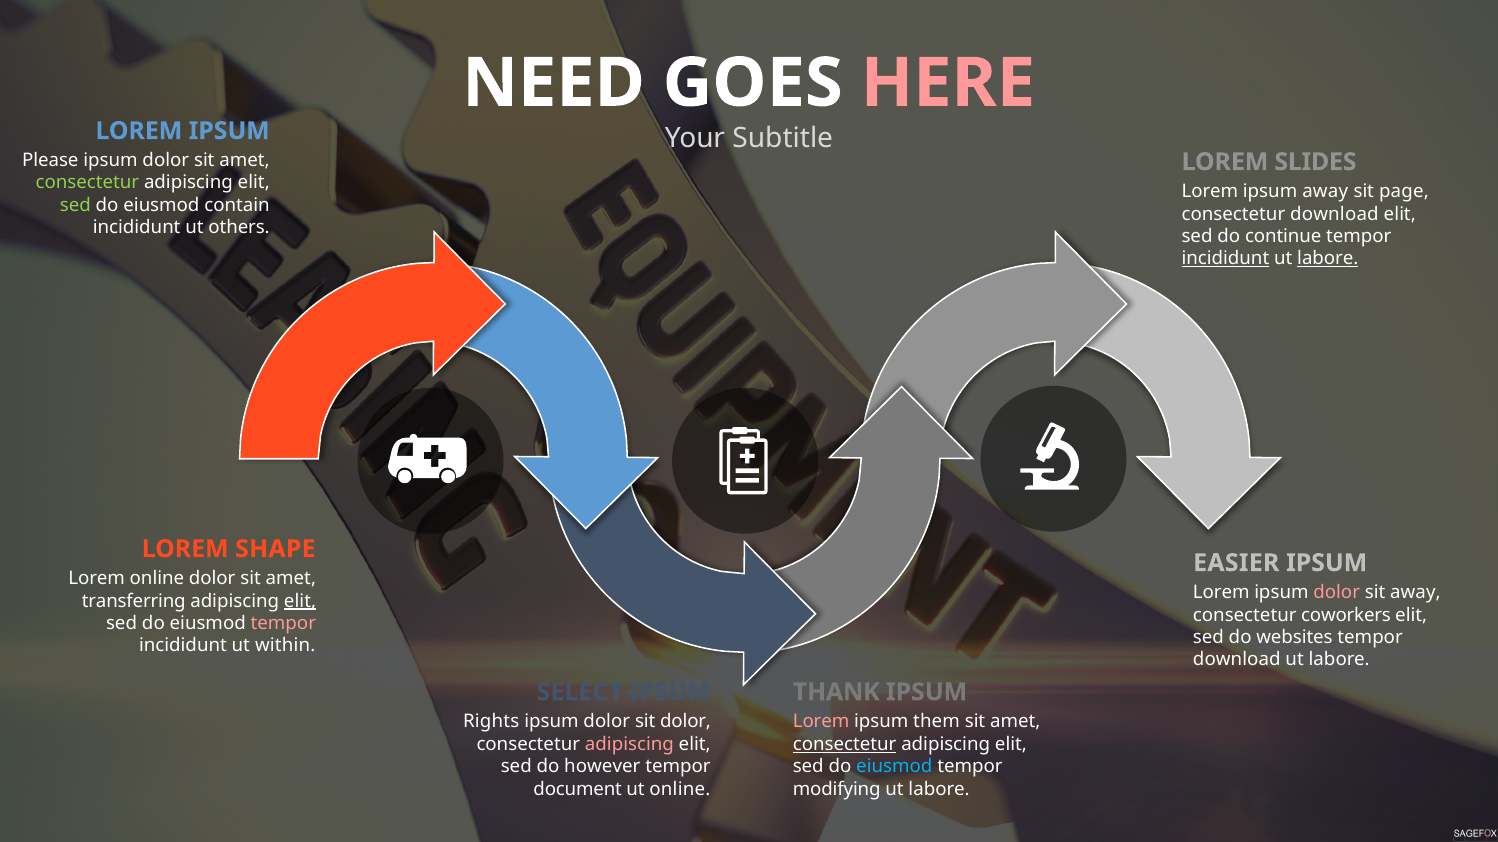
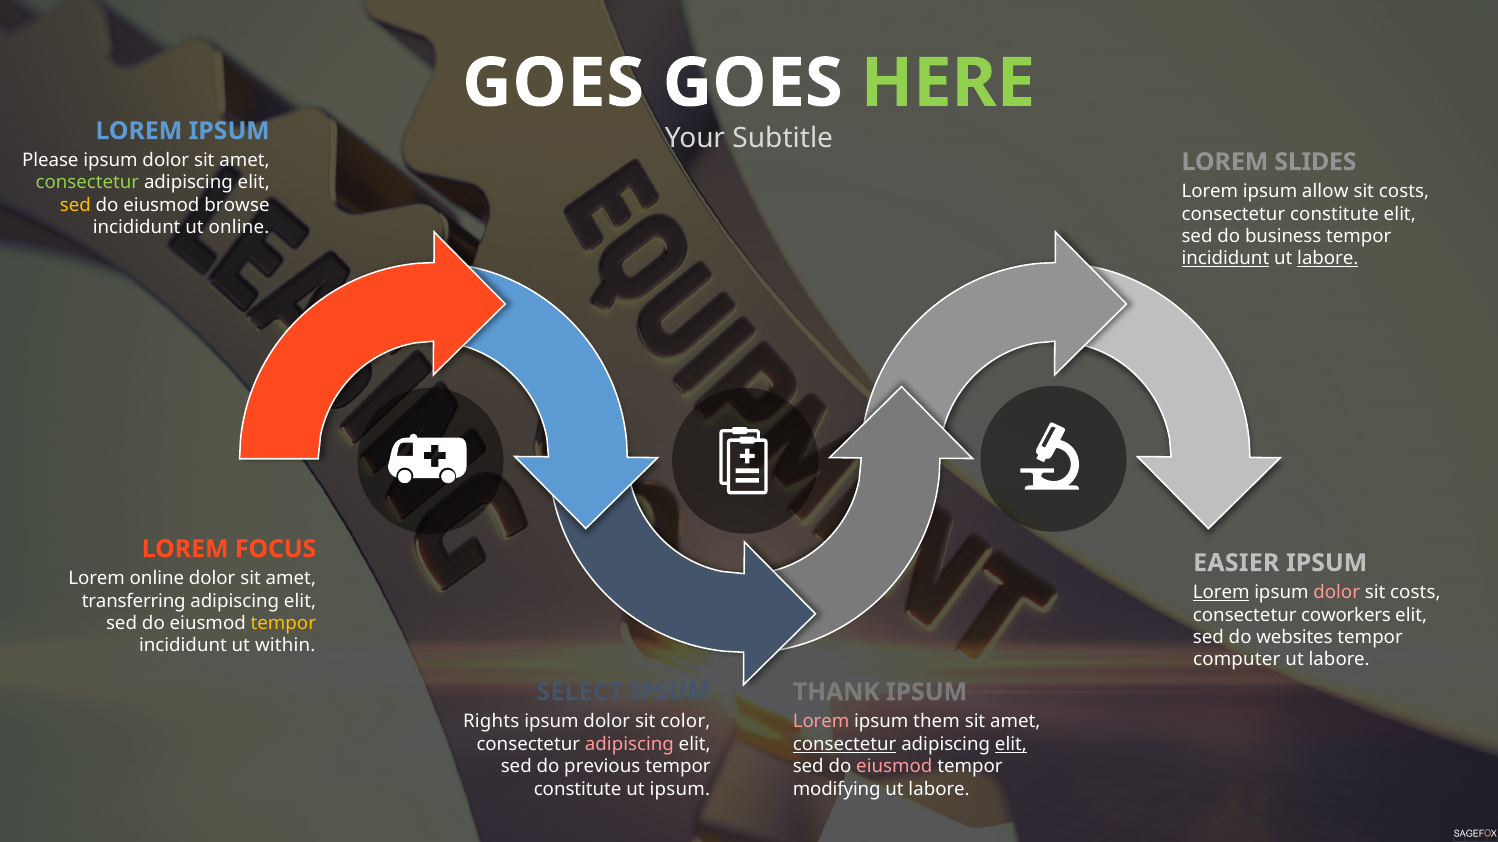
NEED at (553, 83): NEED -> GOES
HERE colour: pink -> light green
ipsum away: away -> allow
page at (1404, 192): page -> costs
sed at (75, 205) colour: light green -> yellow
contain: contain -> browse
consectetur download: download -> constitute
ut others: others -> online
continue: continue -> business
SHAPE: SHAPE -> FOCUS
Lorem at (1221, 593) underline: none -> present
away at (1415, 593): away -> costs
elit at (300, 601) underline: present -> none
tempor at (283, 624) colour: pink -> yellow
download at (1237, 660): download -> computer
sit dolor: dolor -> color
elit at (1011, 745) underline: none -> present
however: however -> previous
eiusmod at (894, 767) colour: light blue -> pink
document at (578, 790): document -> constitute
ut online: online -> ipsum
